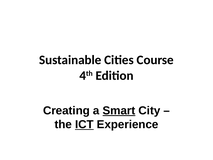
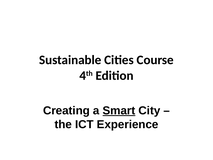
ICT underline: present -> none
